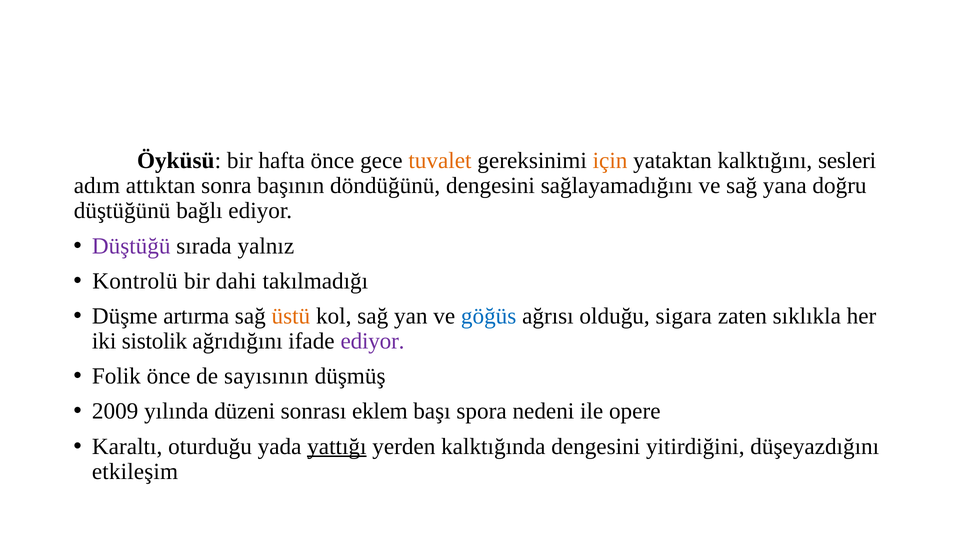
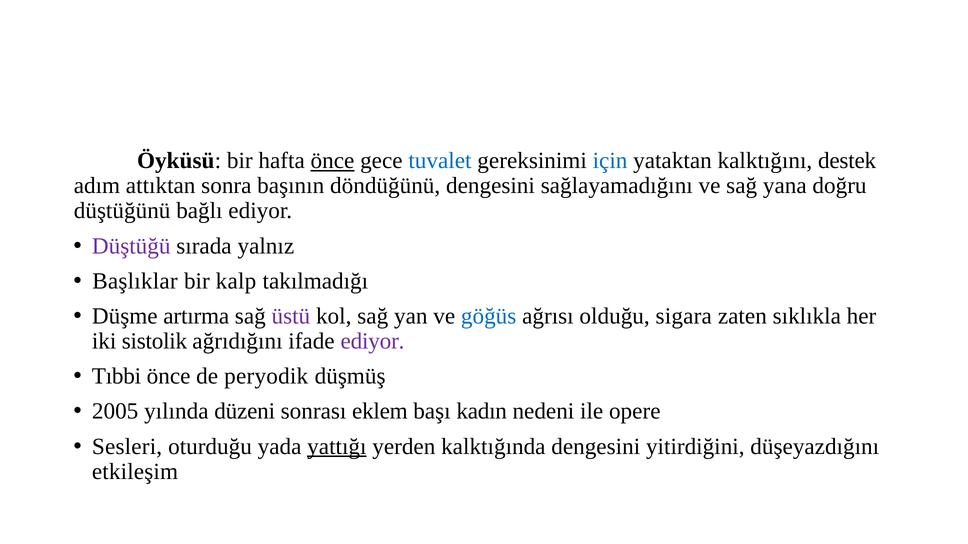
önce at (332, 161) underline: none -> present
tuvalet colour: orange -> blue
için colour: orange -> blue
sesleri: sesleri -> destek
Kontrolü: Kontrolü -> Başlıklar
dahi: dahi -> kalp
üstü colour: orange -> purple
Folik: Folik -> Tıbbi
sayısının: sayısının -> peryodik
2009: 2009 -> 2005
spora: spora -> kadın
Karaltı: Karaltı -> Sesleri
